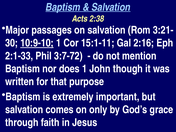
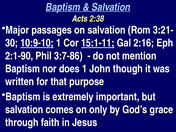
15:1-11 underline: none -> present
2:1-33: 2:1-33 -> 2:1-90
3:7-72: 3:7-72 -> 3:7-86
